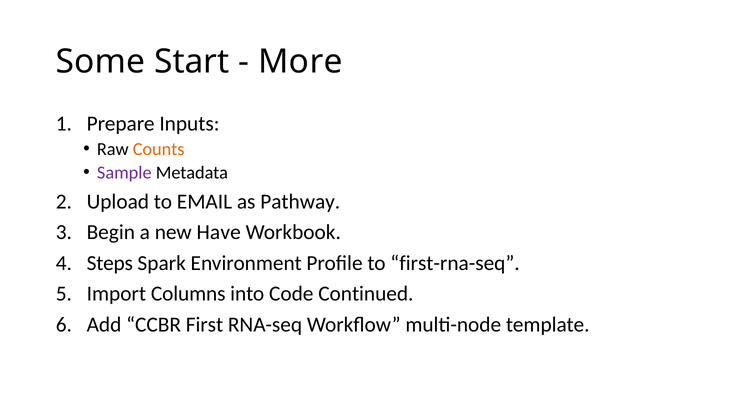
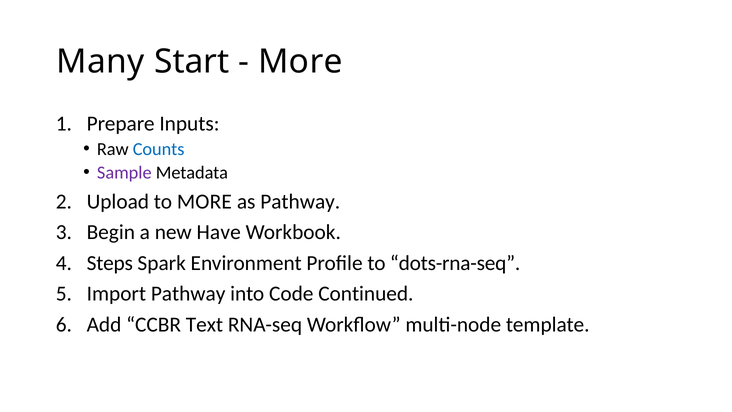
Some: Some -> Many
Counts colour: orange -> blue
to EMAIL: EMAIL -> MORE
first-rna-seq: first-rna-seq -> dots-rna-seq
Import Columns: Columns -> Pathway
First: First -> Text
